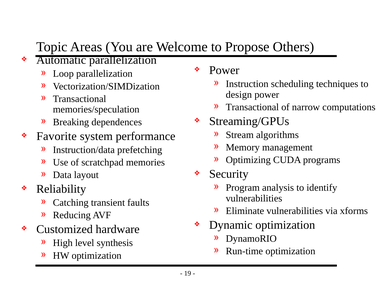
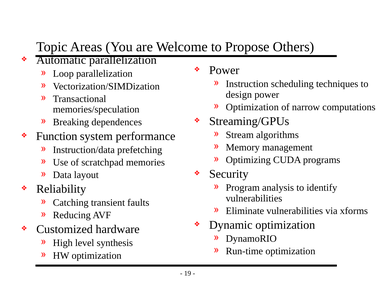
Transactional at (252, 107): Transactional -> Optimization
Favorite: Favorite -> Function
